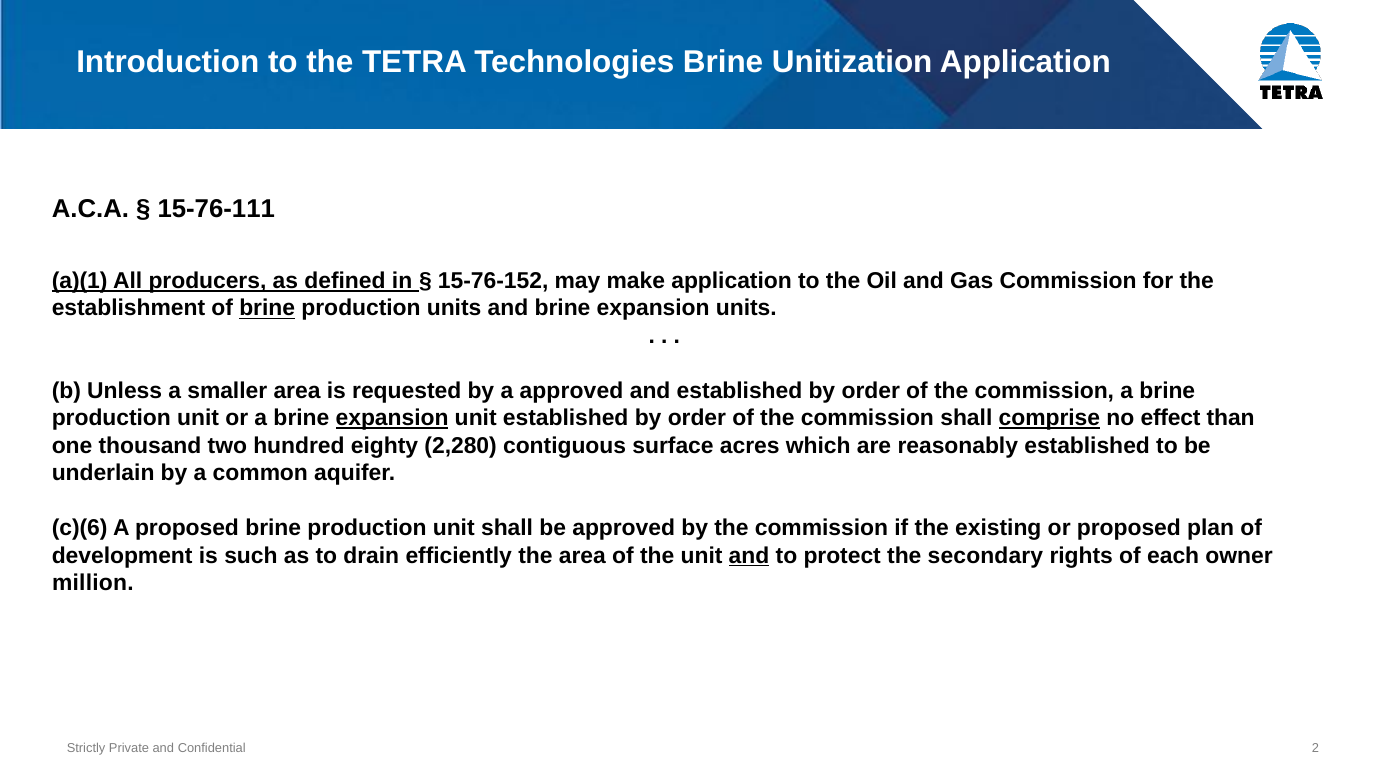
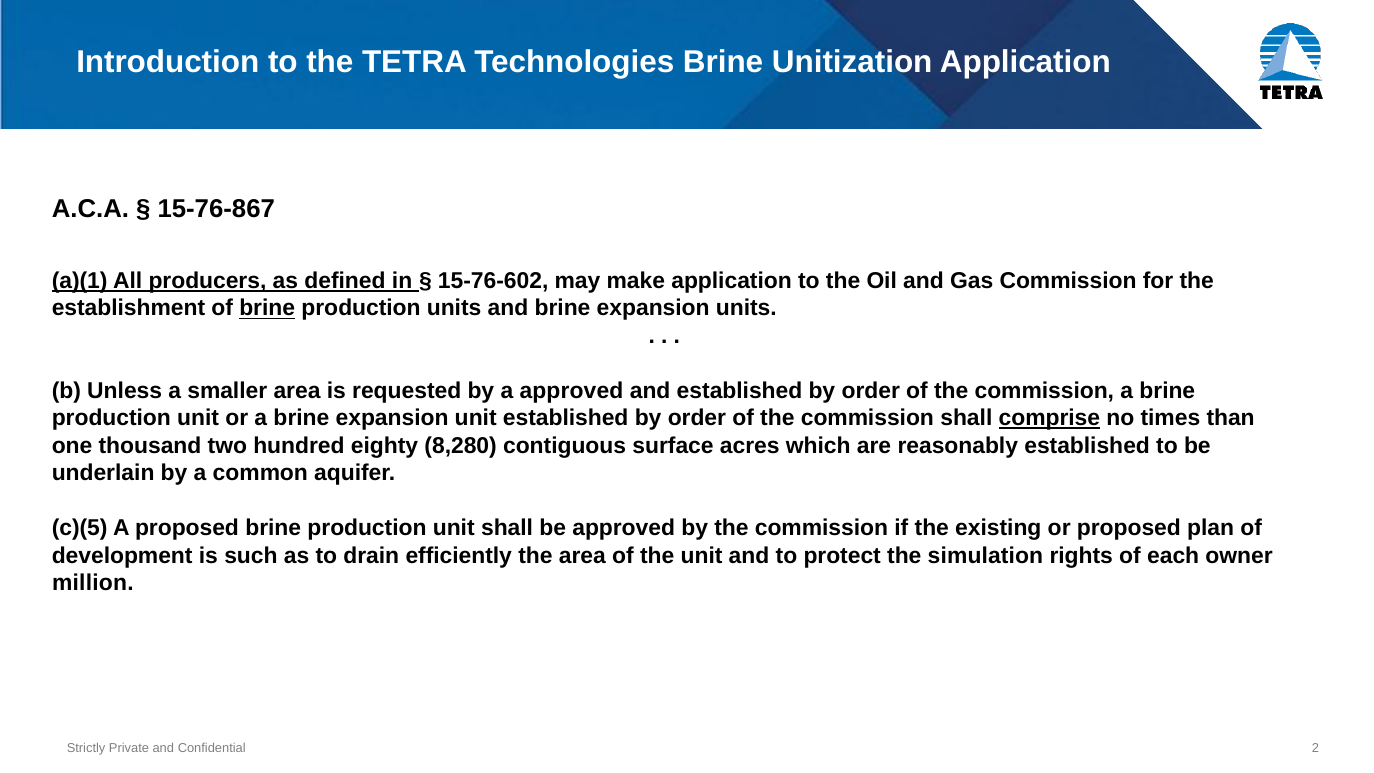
15-76-111: 15-76-111 -> 15-76-867
15-76-152: 15-76-152 -> 15-76-602
expansion at (392, 418) underline: present -> none
effect: effect -> times
2,280: 2,280 -> 8,280
c)(6: c)(6 -> c)(5
and at (749, 556) underline: present -> none
secondary: secondary -> simulation
